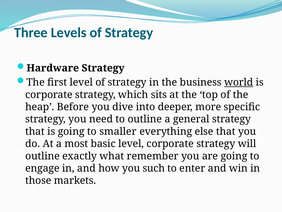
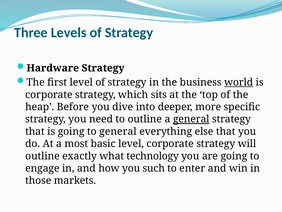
general at (191, 119) underline: none -> present
to smaller: smaller -> general
remember: remember -> technology
